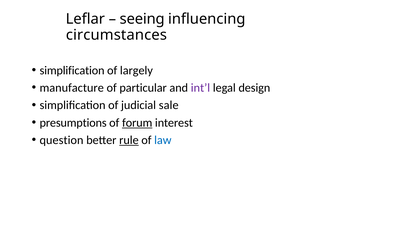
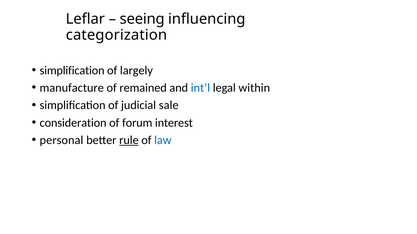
circumstances: circumstances -> categorization
particular: particular -> remained
int’l colour: purple -> blue
design: design -> within
presumptions: presumptions -> consideration
forum underline: present -> none
question: question -> personal
